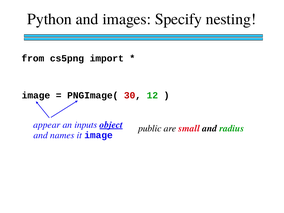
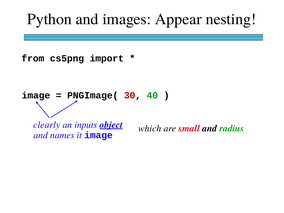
Specify: Specify -> Appear
12: 12 -> 40
appear: appear -> clearly
public: public -> which
